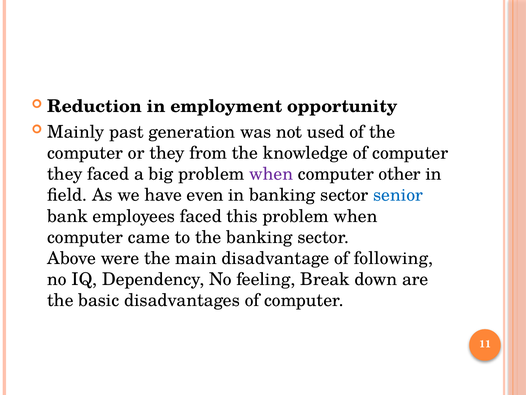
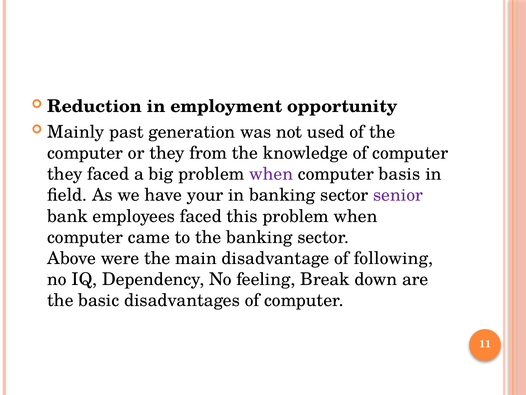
other: other -> basis
even: even -> your
senior colour: blue -> purple
